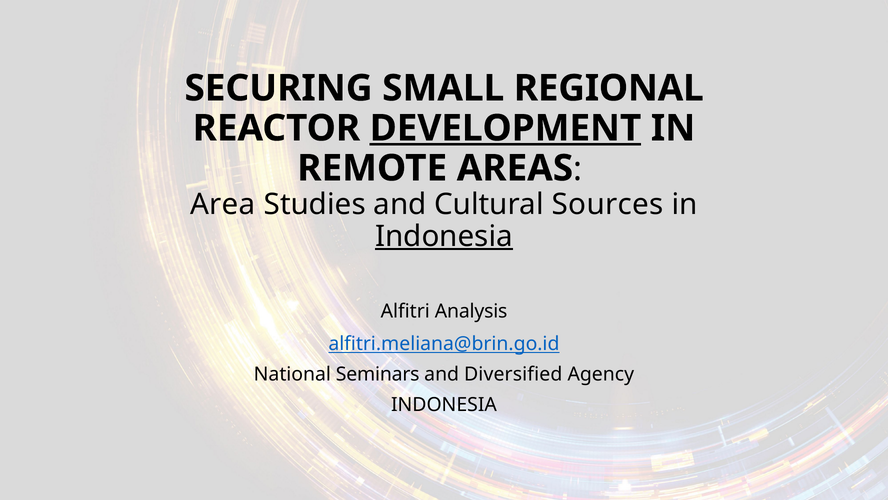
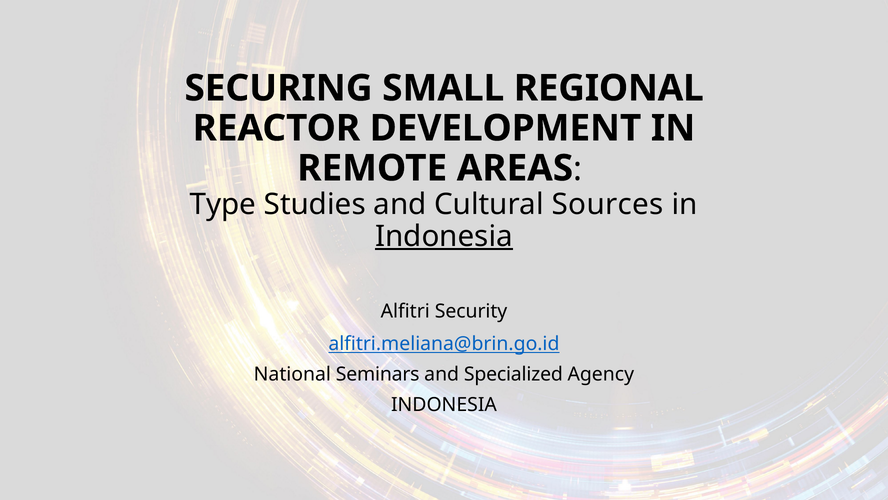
DEVELOPMENT underline: present -> none
Area: Area -> Type
Analysis: Analysis -> Security
Diversified: Diversified -> Specialized
